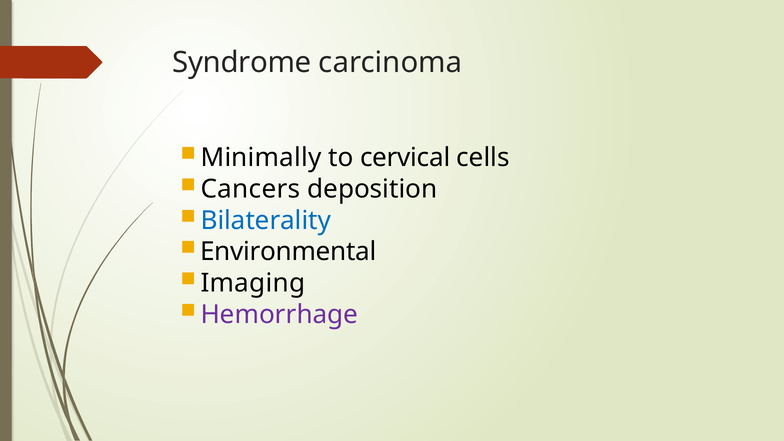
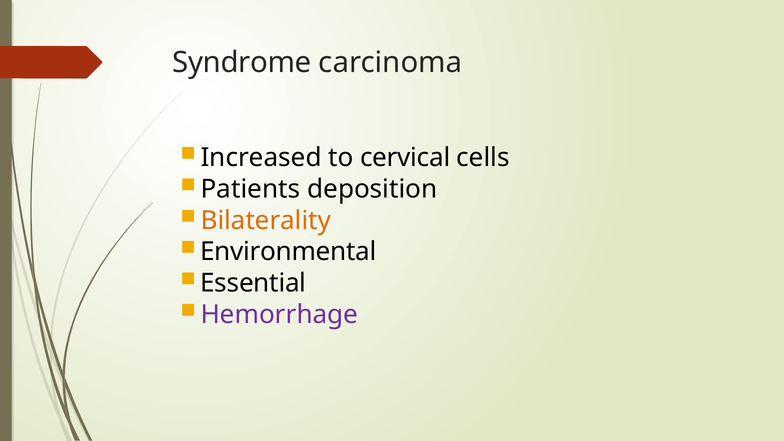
Minimally: Minimally -> Increased
Cancers: Cancers -> Patients
Bilaterality colour: blue -> orange
Imaging: Imaging -> Essential
